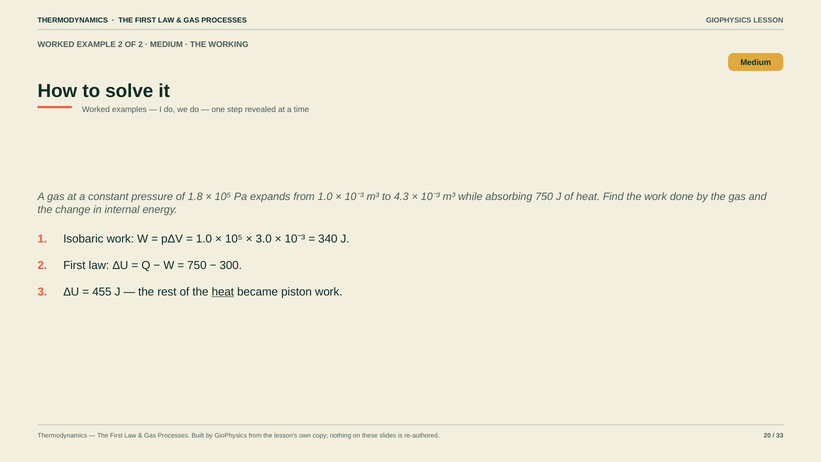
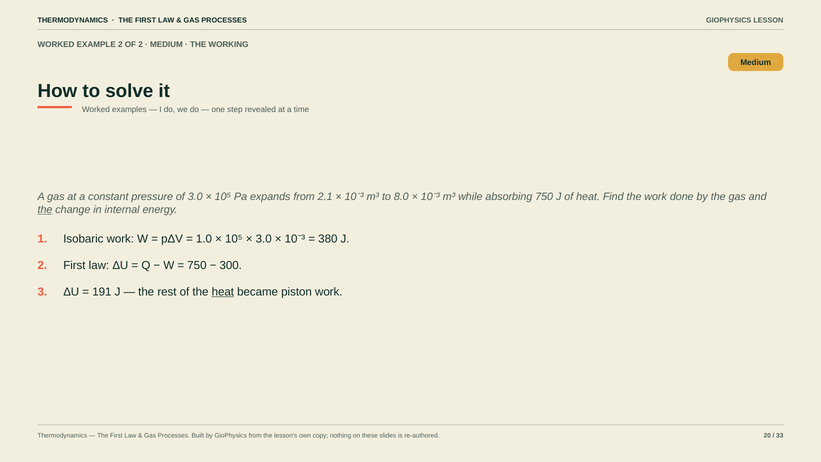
of 1.8: 1.8 -> 3.0
from 1.0: 1.0 -> 2.1
4.3: 4.3 -> 8.0
the at (45, 209) underline: none -> present
340: 340 -> 380
455: 455 -> 191
